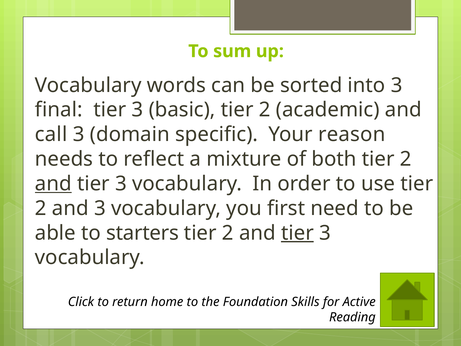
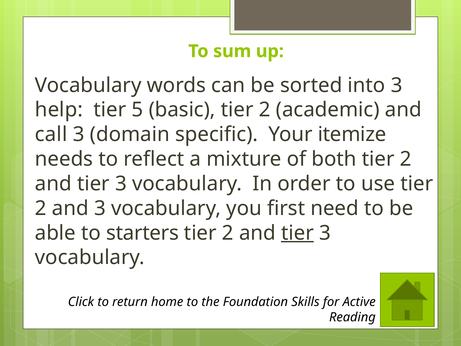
final: final -> help
3 at (137, 110): 3 -> 5
reason: reason -> itemize
and at (53, 184) underline: present -> none
